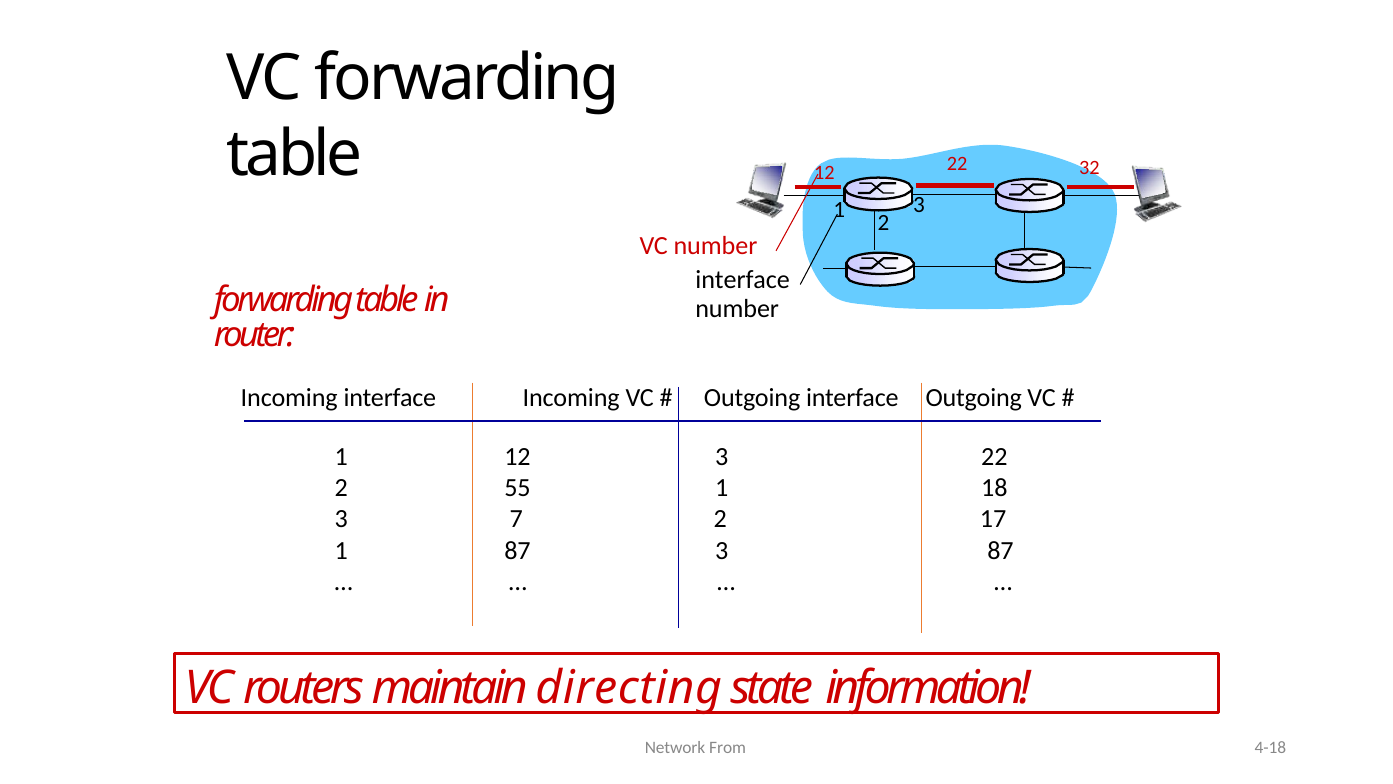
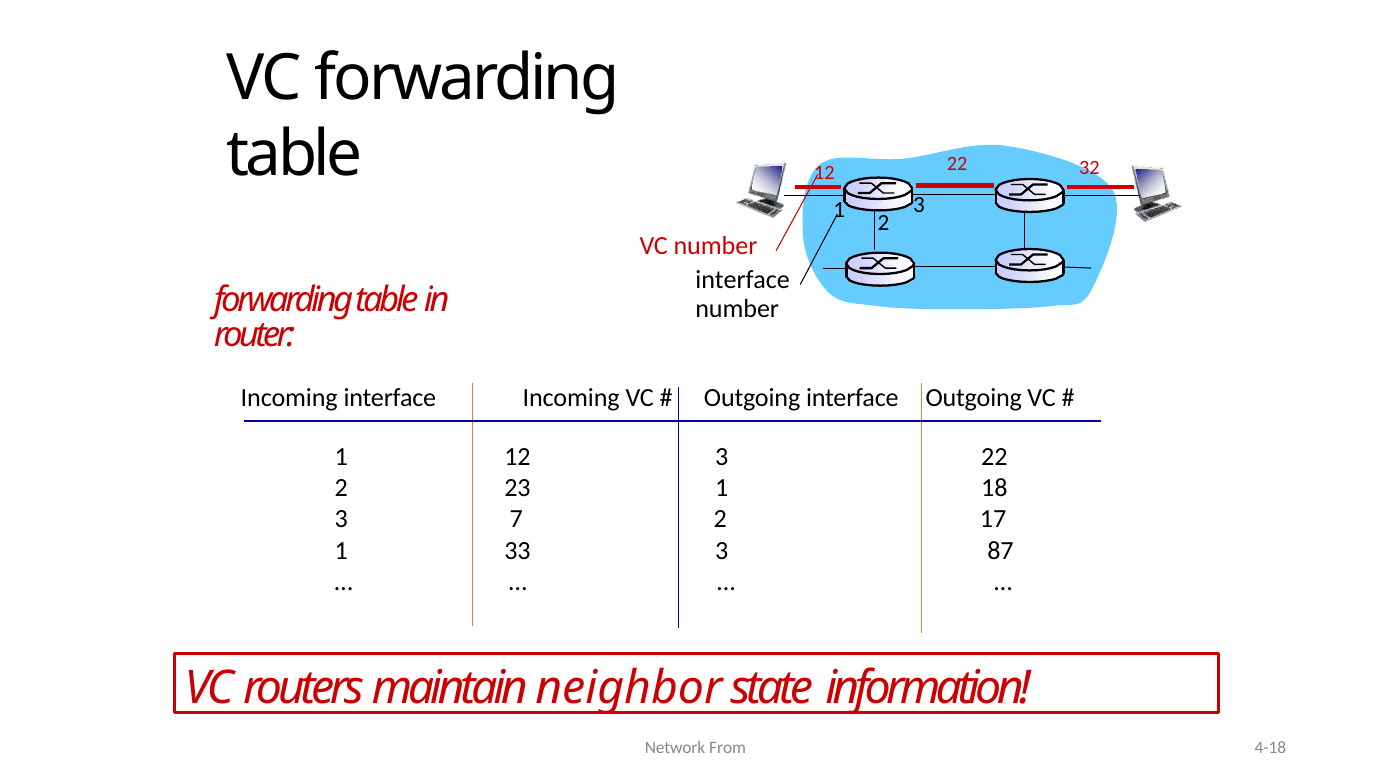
55: 55 -> 23
1 87: 87 -> 33
directing: directing -> neighbor
